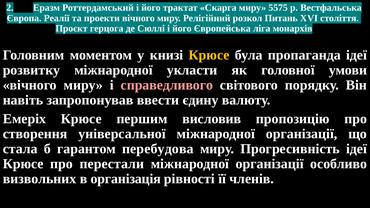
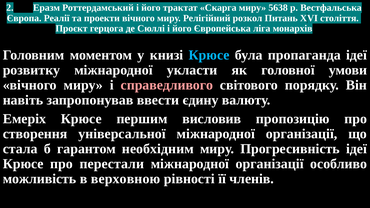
5575: 5575 -> 5638
Крюсе at (209, 55) colour: yellow -> light blue
перебудова: перебудова -> необхідним
визвольних: визвольних -> можливість
організація: організація -> верховною
